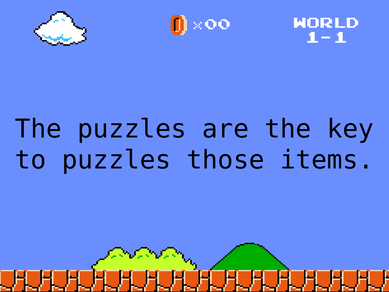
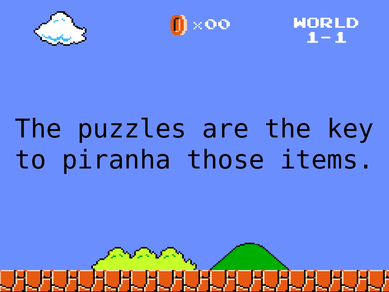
to puzzles: puzzles -> piranha
